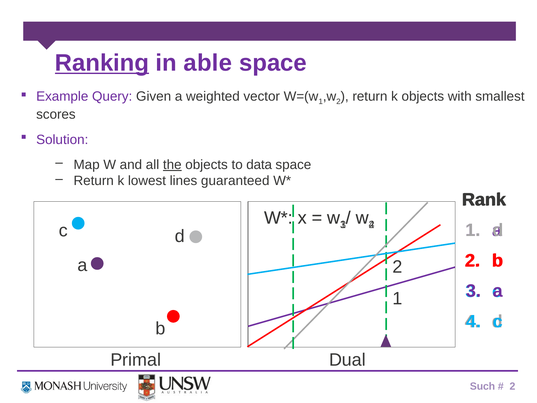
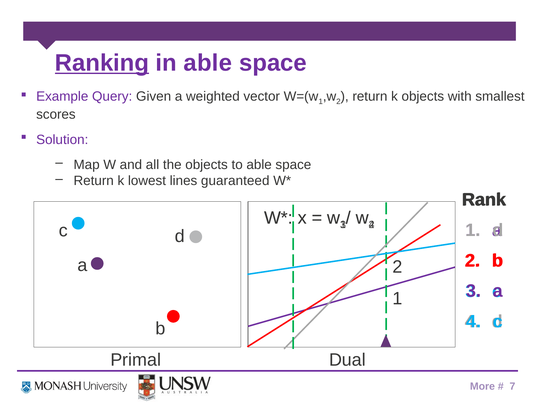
the underline: present -> none
to data: data -> able
Such: Such -> More
2 at (512, 386): 2 -> 7
